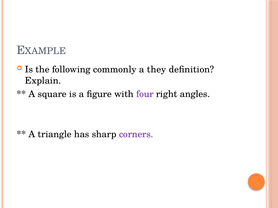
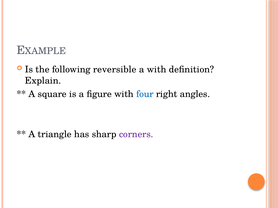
commonly: commonly -> reversible
a they: they -> with
four colour: purple -> blue
